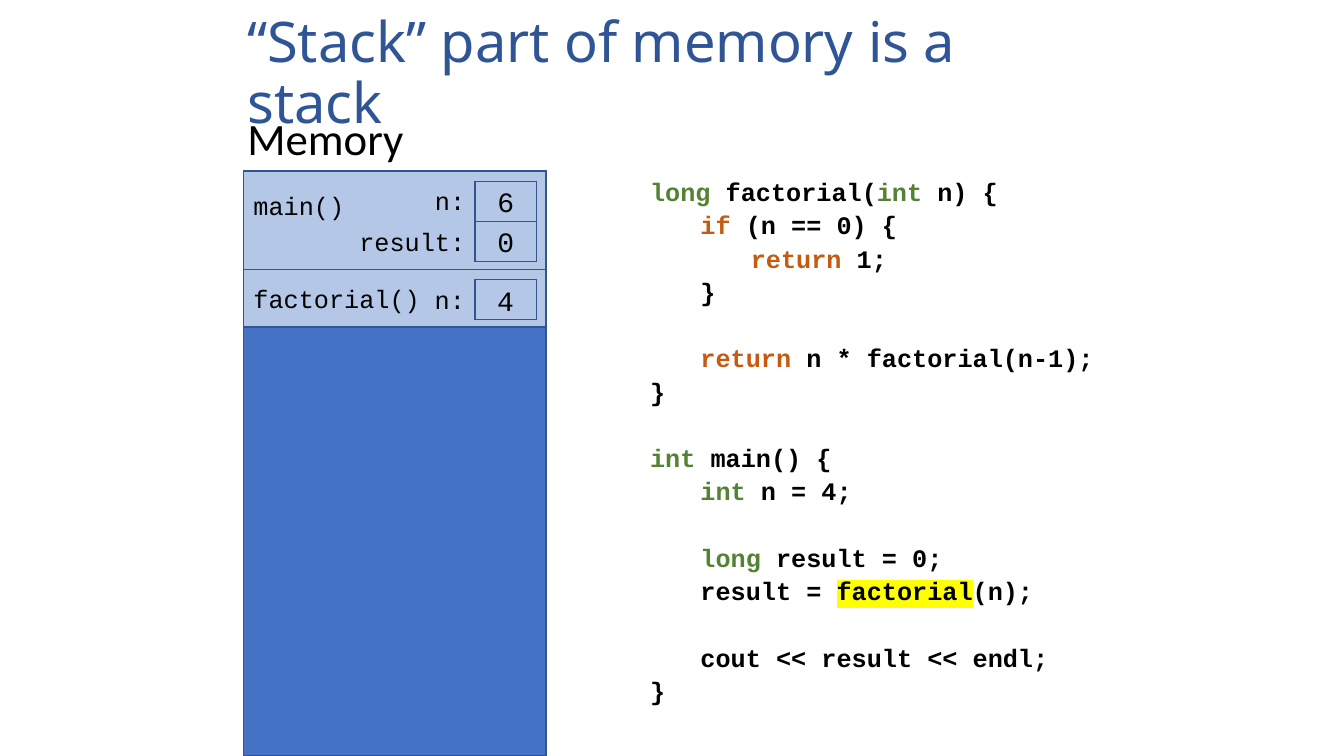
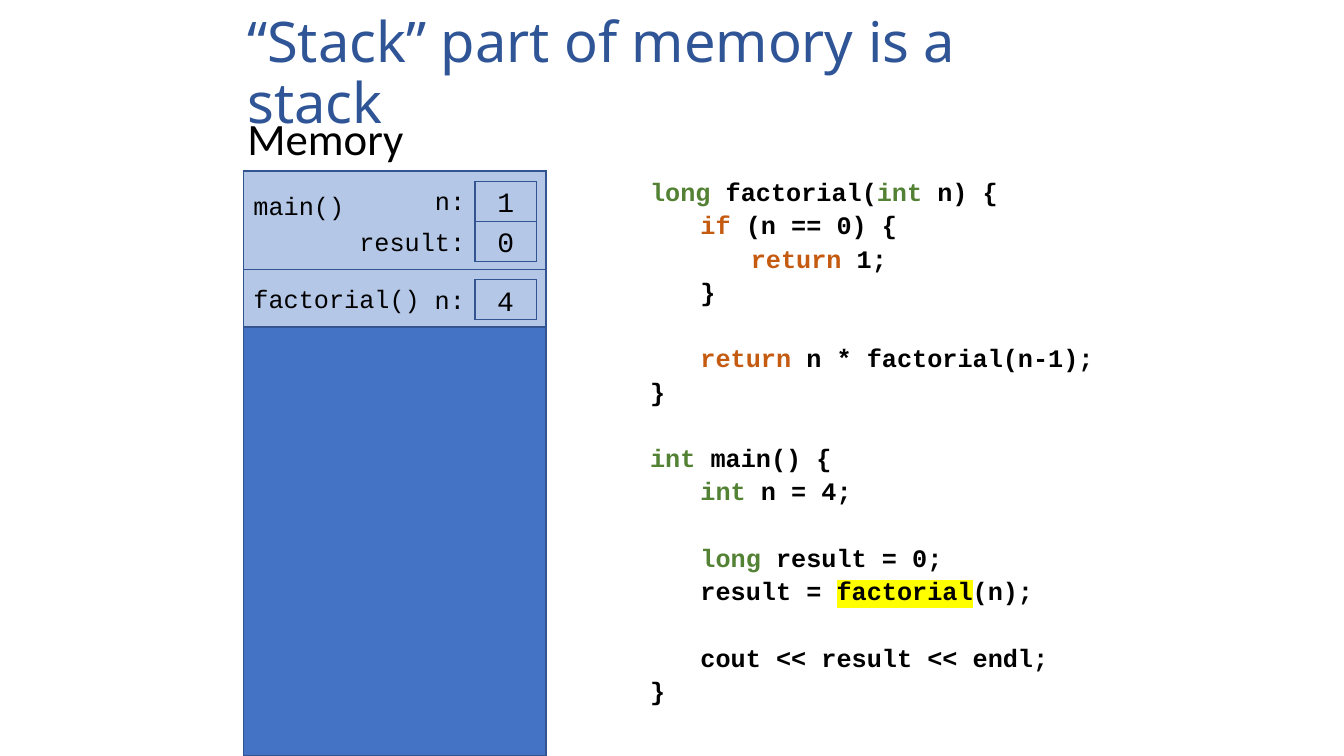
main( 6: 6 -> 1
